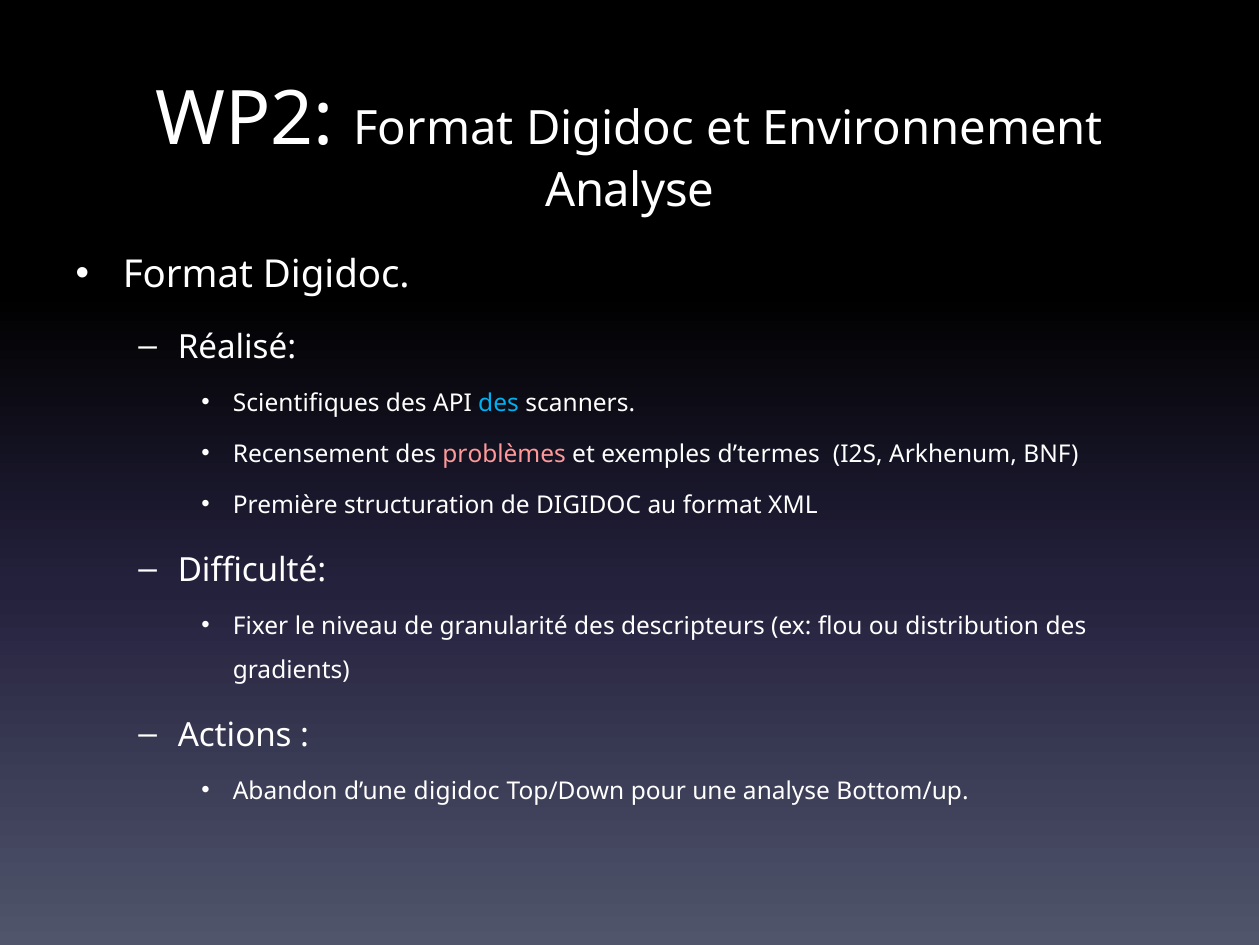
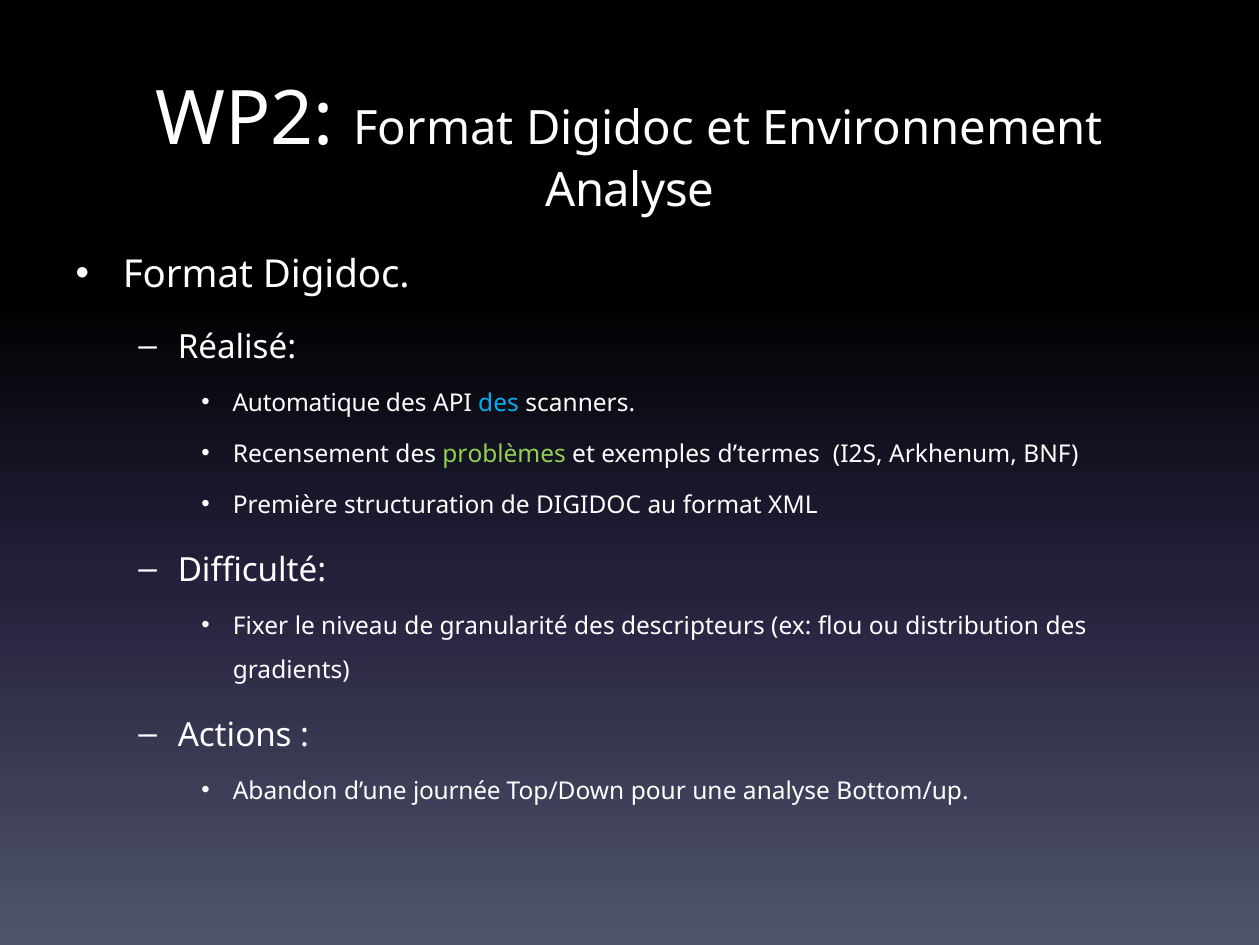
Scientifiques: Scientifiques -> Automatique
problèmes colour: pink -> light green
d’une digidoc: digidoc -> journée
